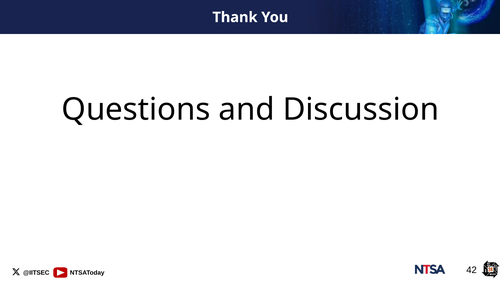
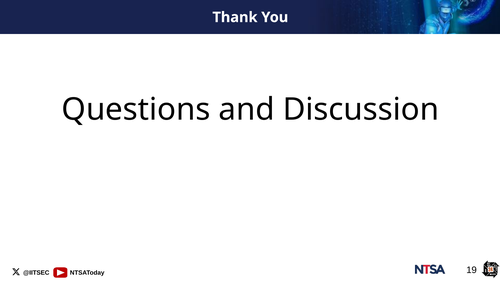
42: 42 -> 19
